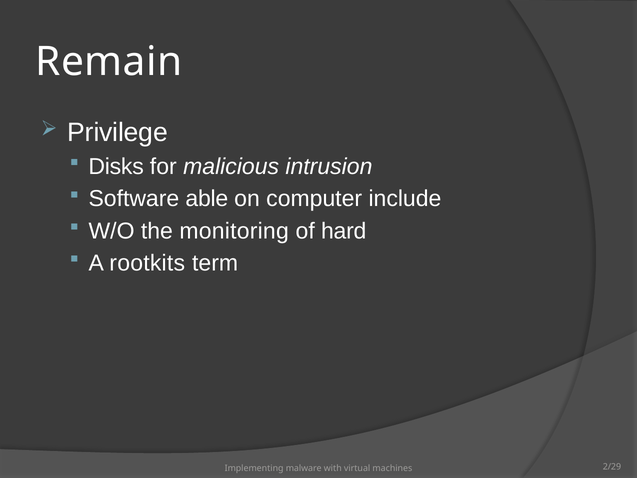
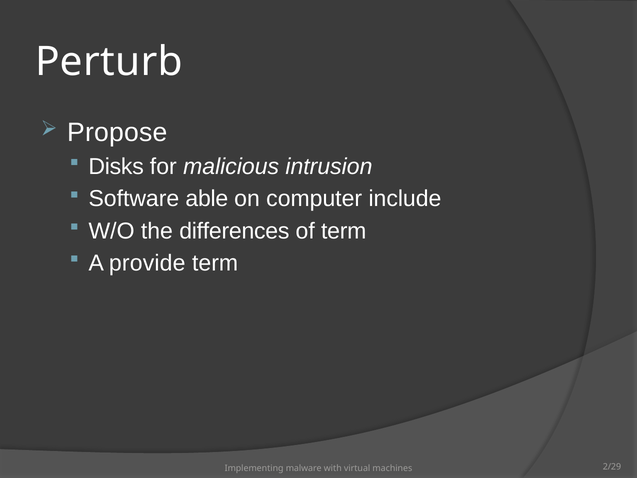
Remain: Remain -> Perturb
Privilege: Privilege -> Propose
monitoring: monitoring -> differences
of hard: hard -> term
rootkits: rootkits -> provide
